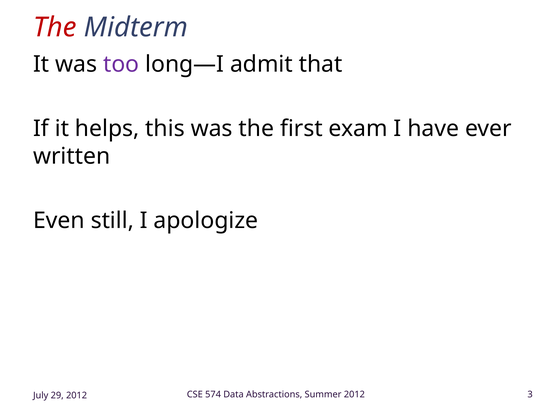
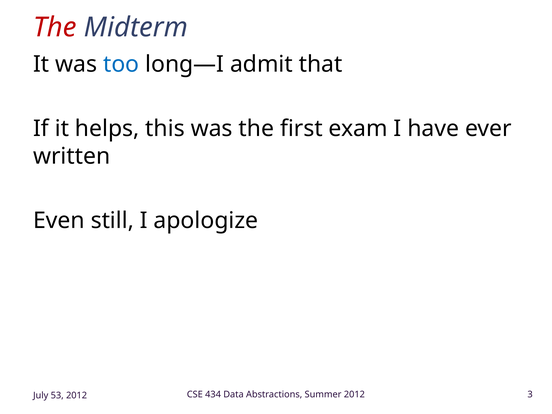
too colour: purple -> blue
574: 574 -> 434
29: 29 -> 53
